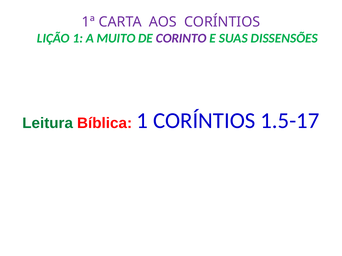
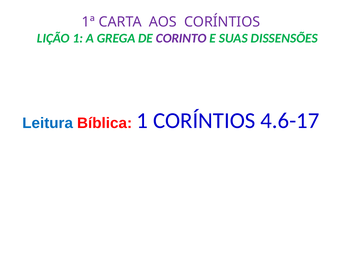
MUITO: MUITO -> GREGA
Leitura colour: green -> blue
1.5-17: 1.5-17 -> 4.6-17
